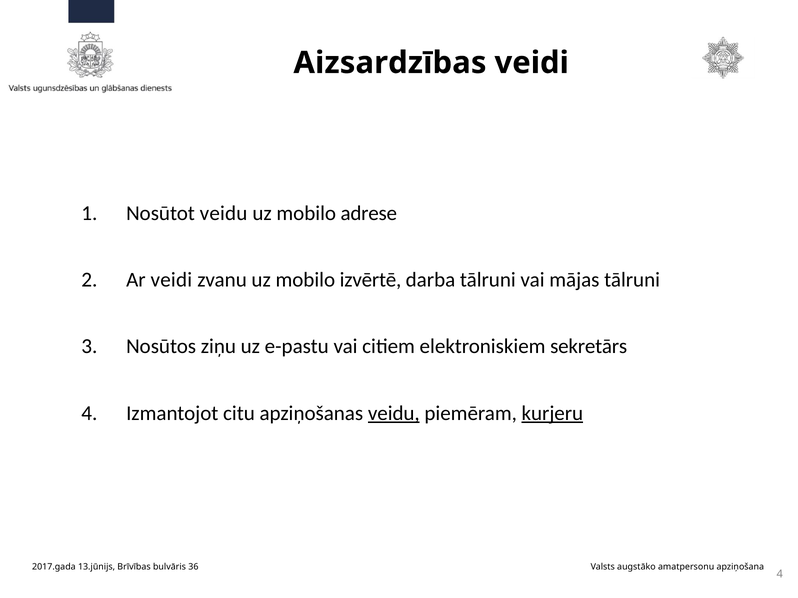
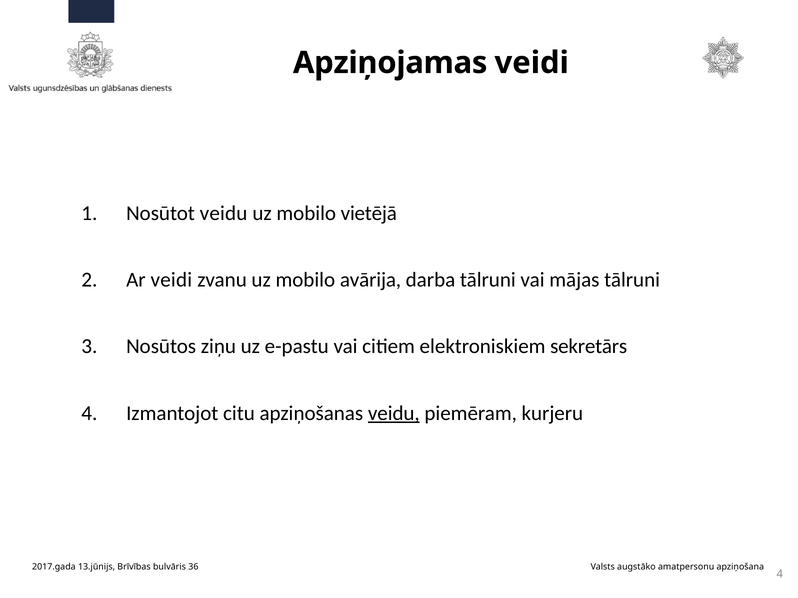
Aizsardzības: Aizsardzības -> Apziņojamas
adrese: adrese -> vietējā
izvērtē: izvērtē -> avārija
kurjeru underline: present -> none
